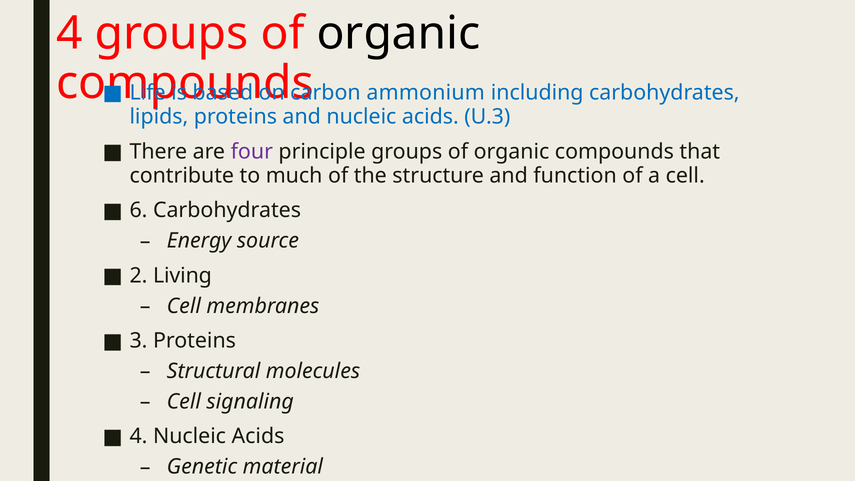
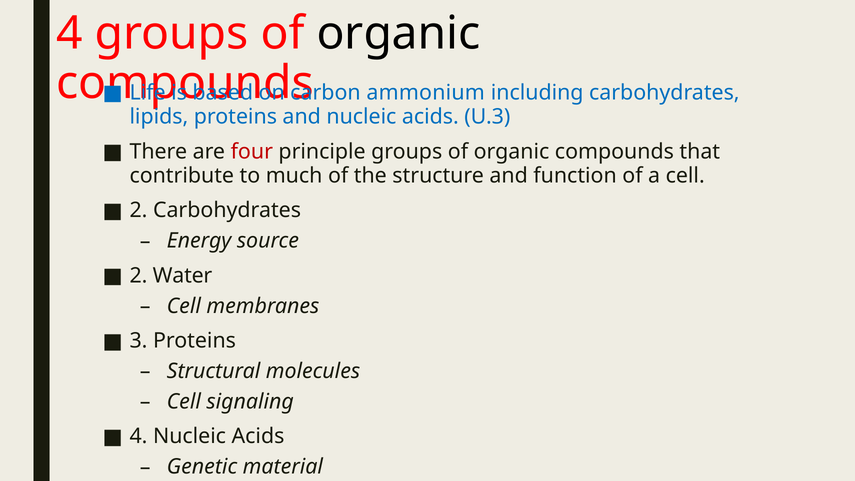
four colour: purple -> red
6 at (139, 210): 6 -> 2
Living: Living -> Water
